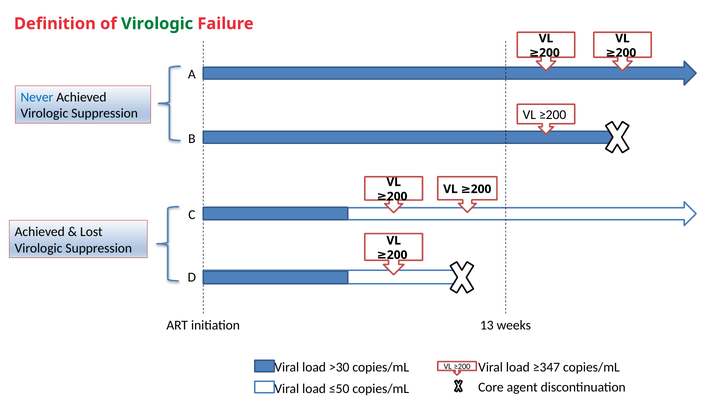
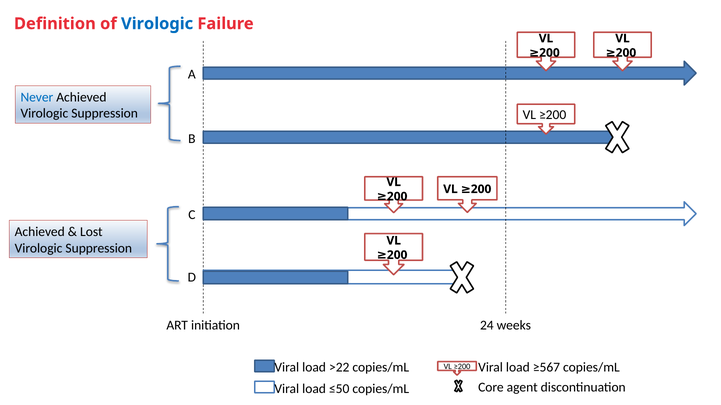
Virologic at (157, 24) colour: green -> blue
13: 13 -> 24
≥347: ≥347 -> ≥567
>30: >30 -> >22
